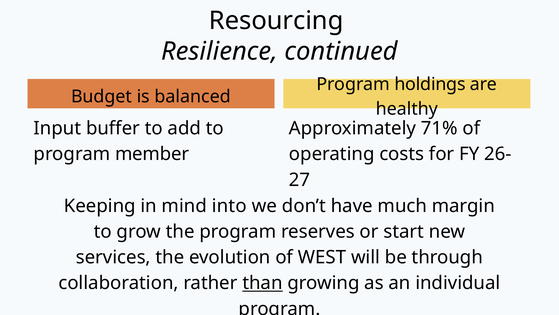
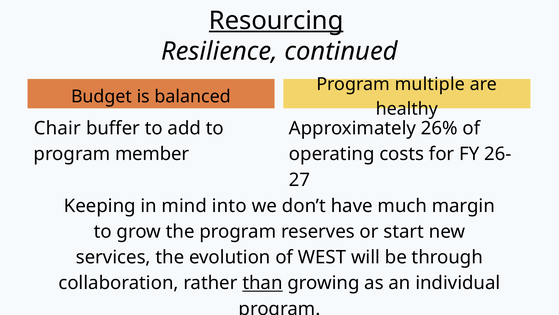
Resourcing underline: none -> present
holdings: holdings -> multiple
Input: Input -> Chair
71%: 71% -> 26%
